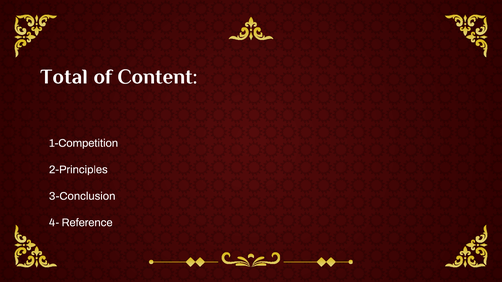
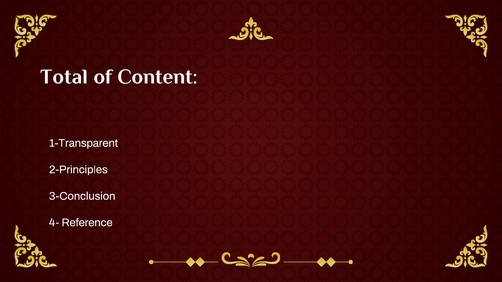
1-Competition: 1-Competition -> 1-Transparent
